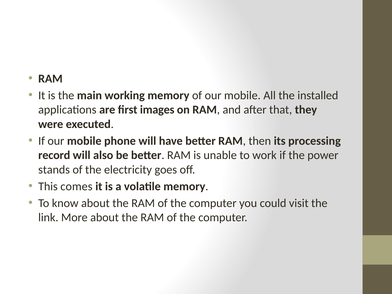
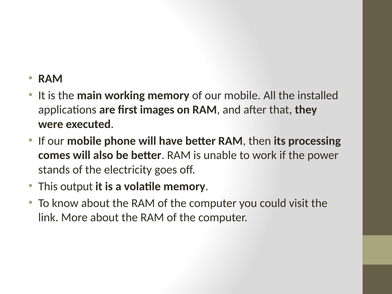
record: record -> comes
comes: comes -> output
